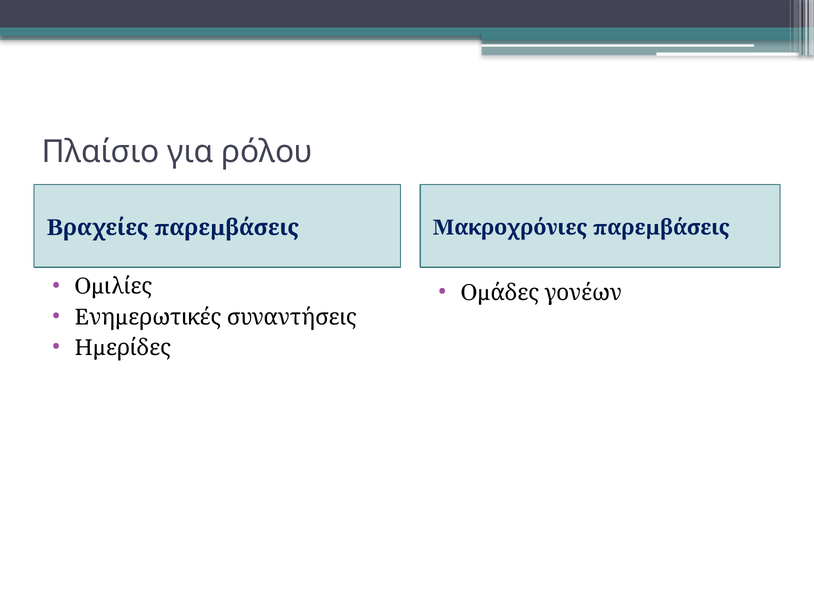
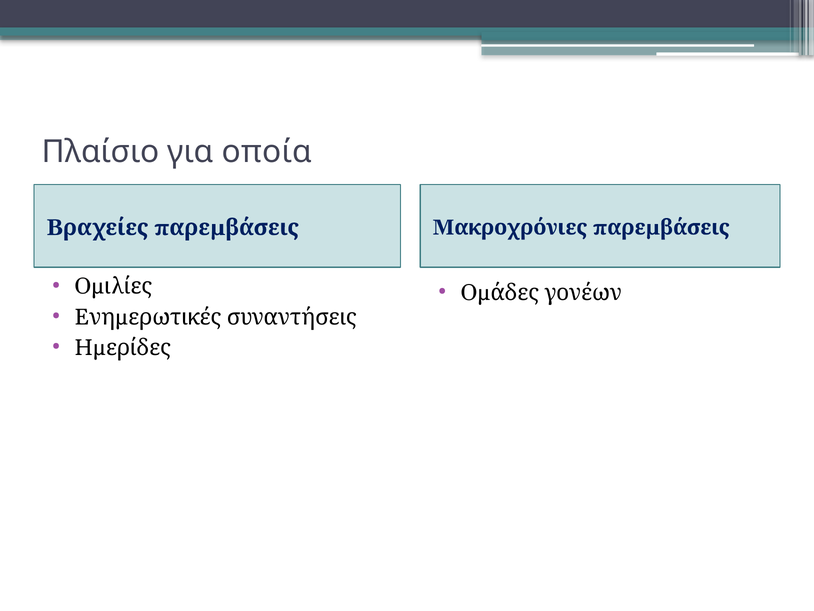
ρόλου: ρόλου -> οποία
